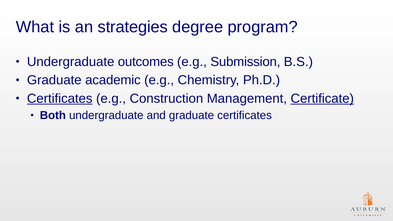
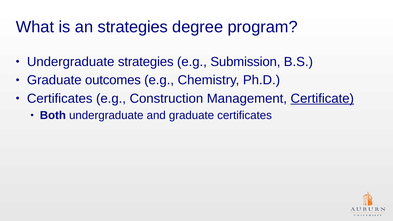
Undergraduate outcomes: outcomes -> strategies
academic: academic -> outcomes
Certificates at (60, 99) underline: present -> none
